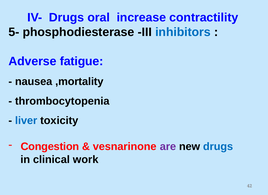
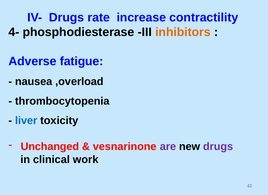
oral: oral -> rate
5-: 5- -> 4-
inhibitors colour: blue -> orange
,mortality: ,mortality -> ,overload
Congestion: Congestion -> Unchanged
drugs at (218, 147) colour: blue -> purple
